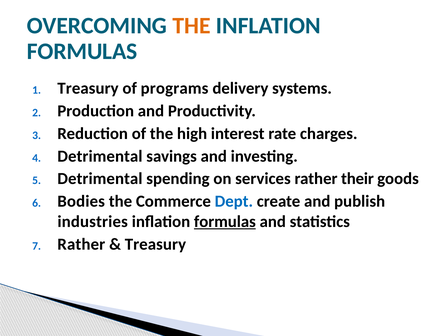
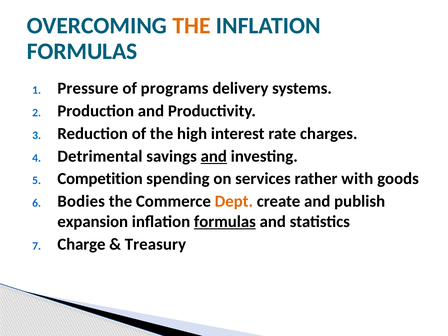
Treasury at (88, 88): Treasury -> Pressure
and at (214, 156) underline: none -> present
Detrimental at (100, 179): Detrimental -> Competition
their: their -> with
Dept colour: blue -> orange
industries: industries -> expansion
Rather at (81, 244): Rather -> Charge
